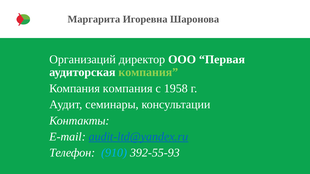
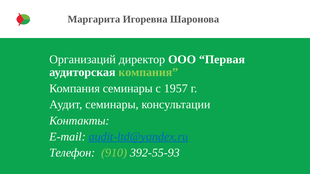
компания at (128, 89): компания -> семинары
1958: 1958 -> 1957
910 colour: light blue -> light green
